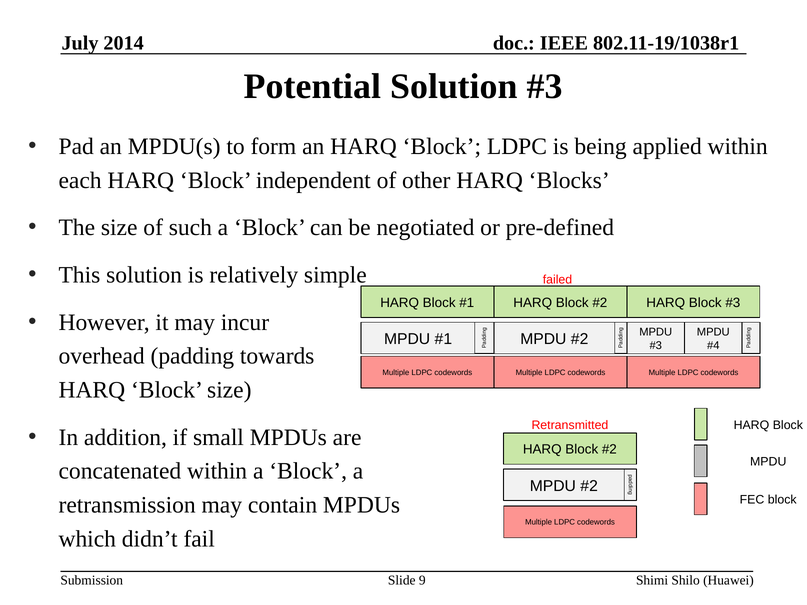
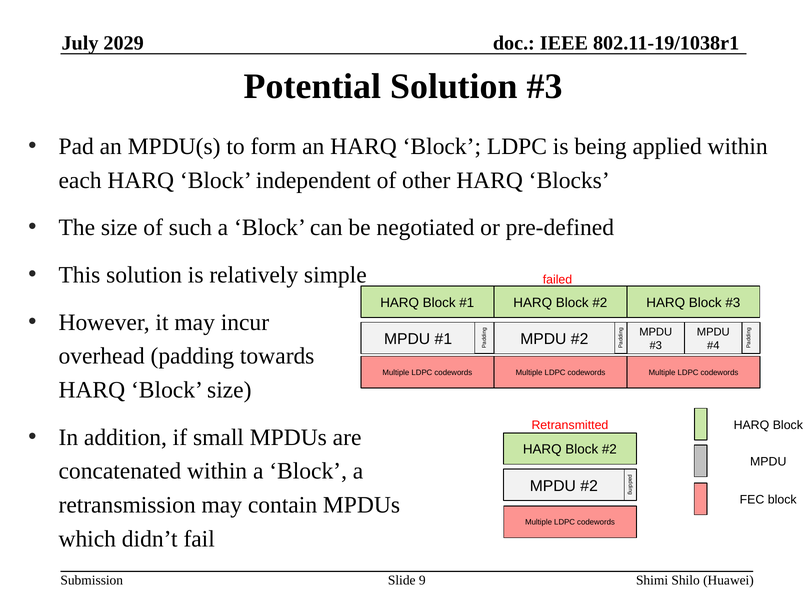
2014: 2014 -> 2029
